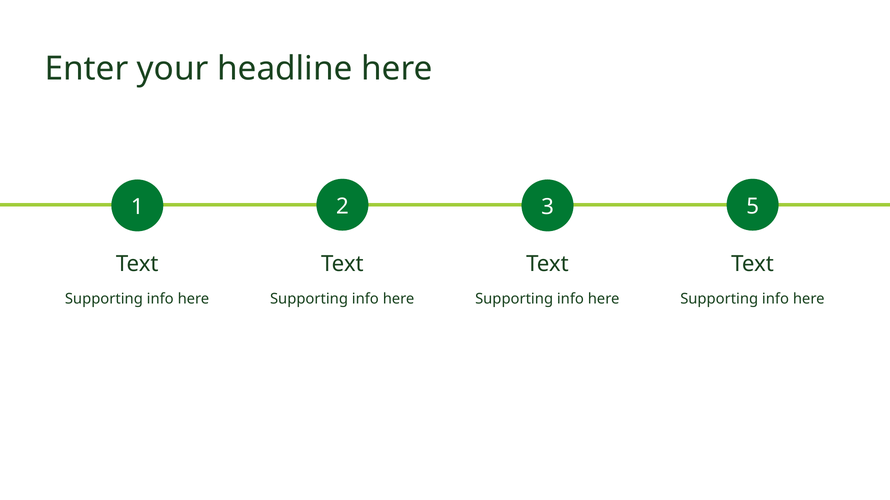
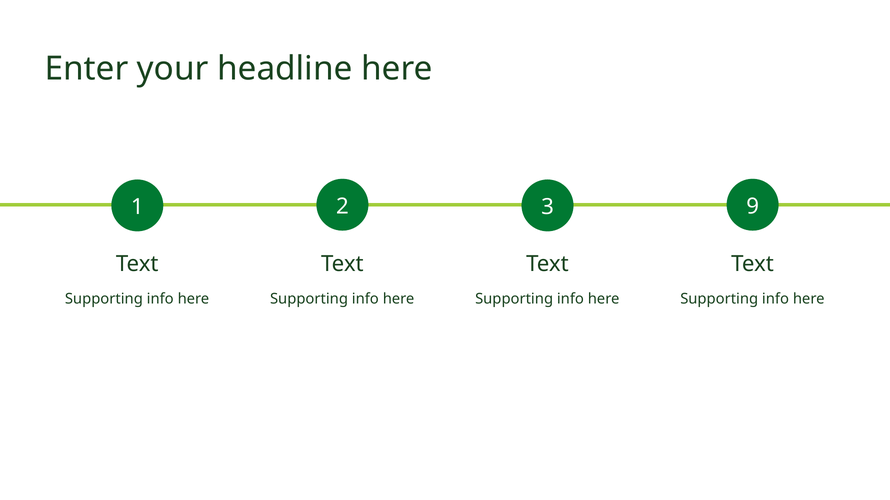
5: 5 -> 9
